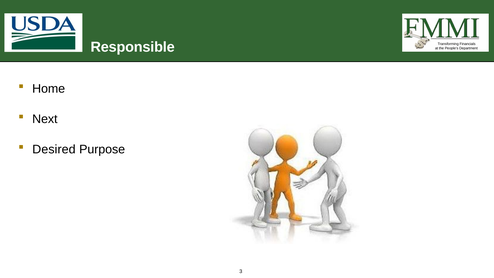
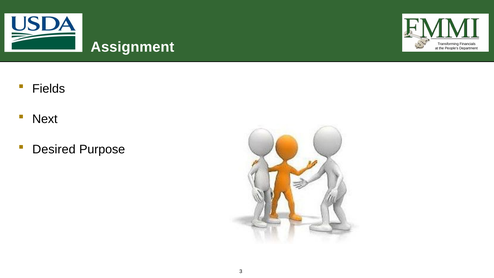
Responsible: Responsible -> Assignment
Home: Home -> Fields
